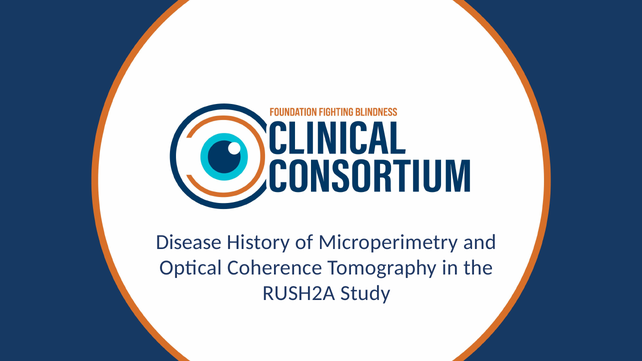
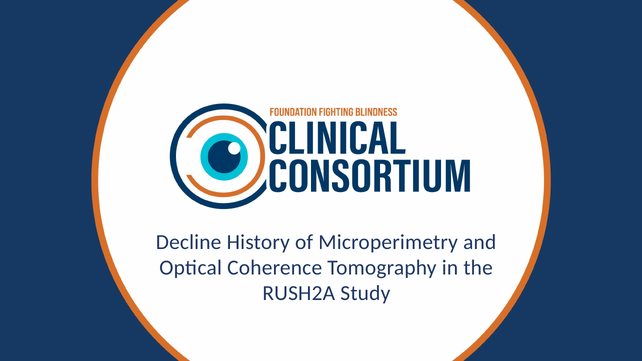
Disease: Disease -> Decline
